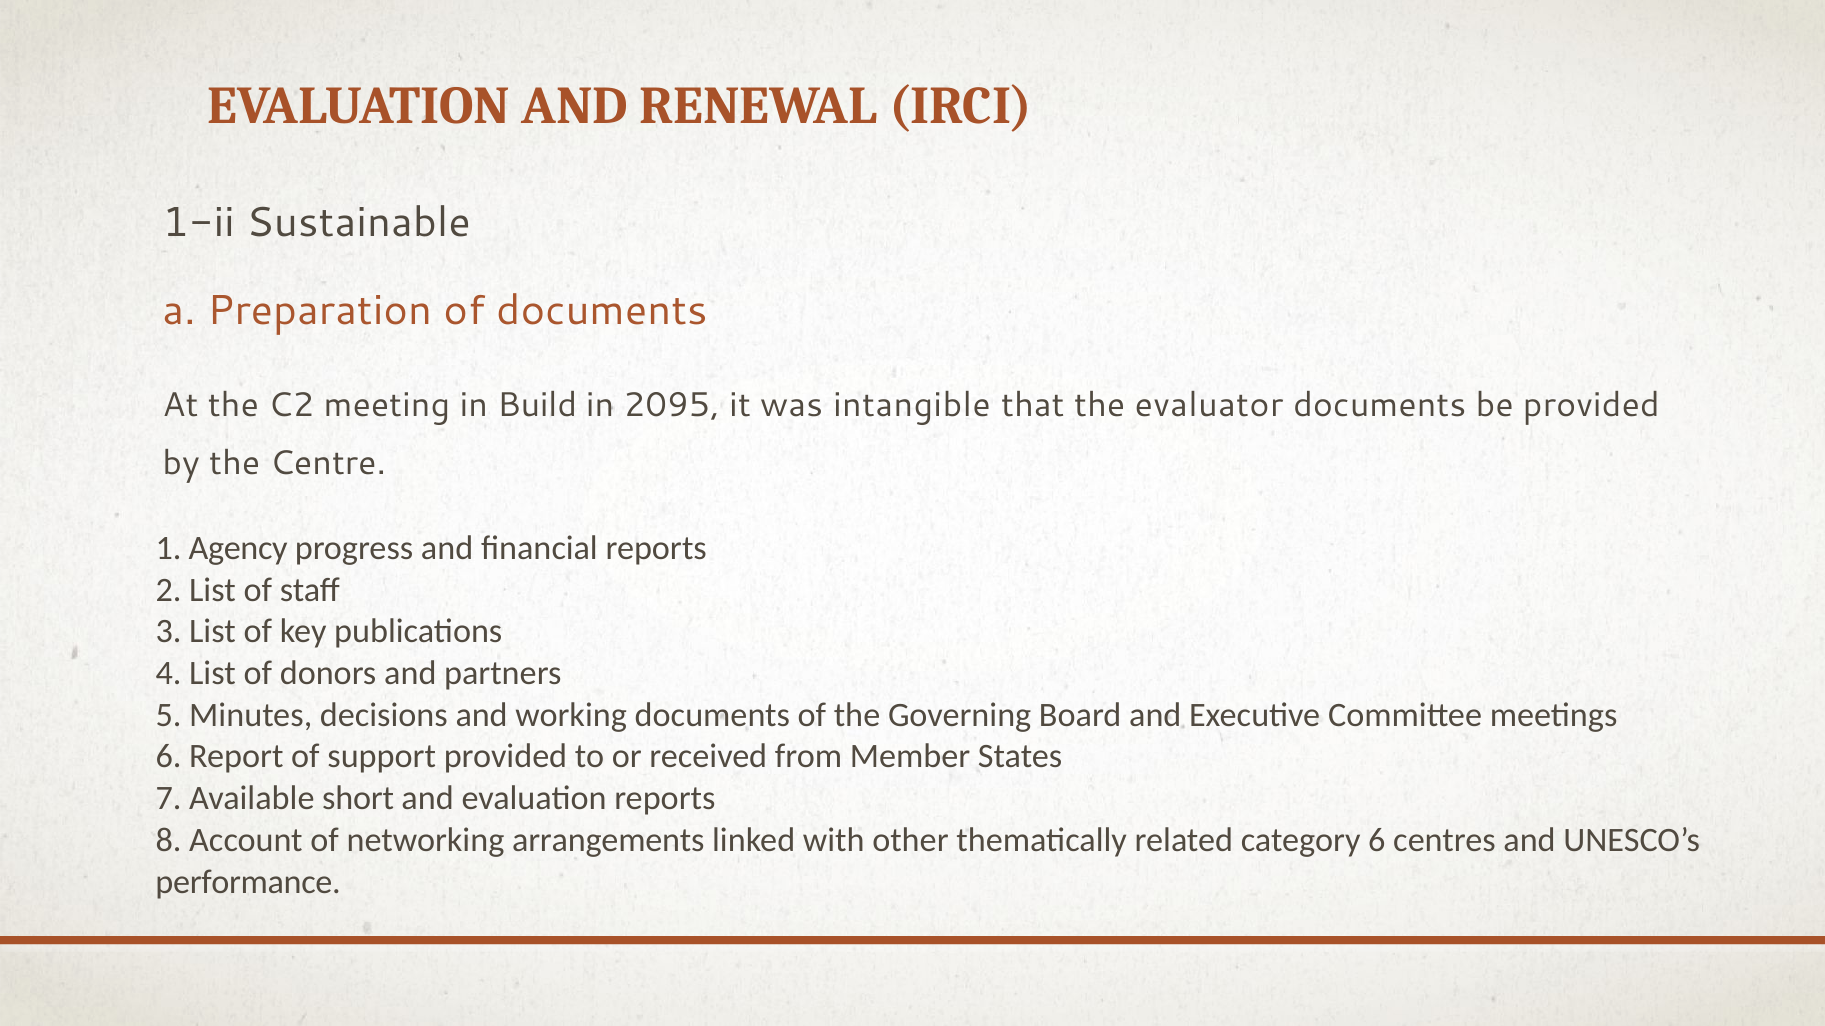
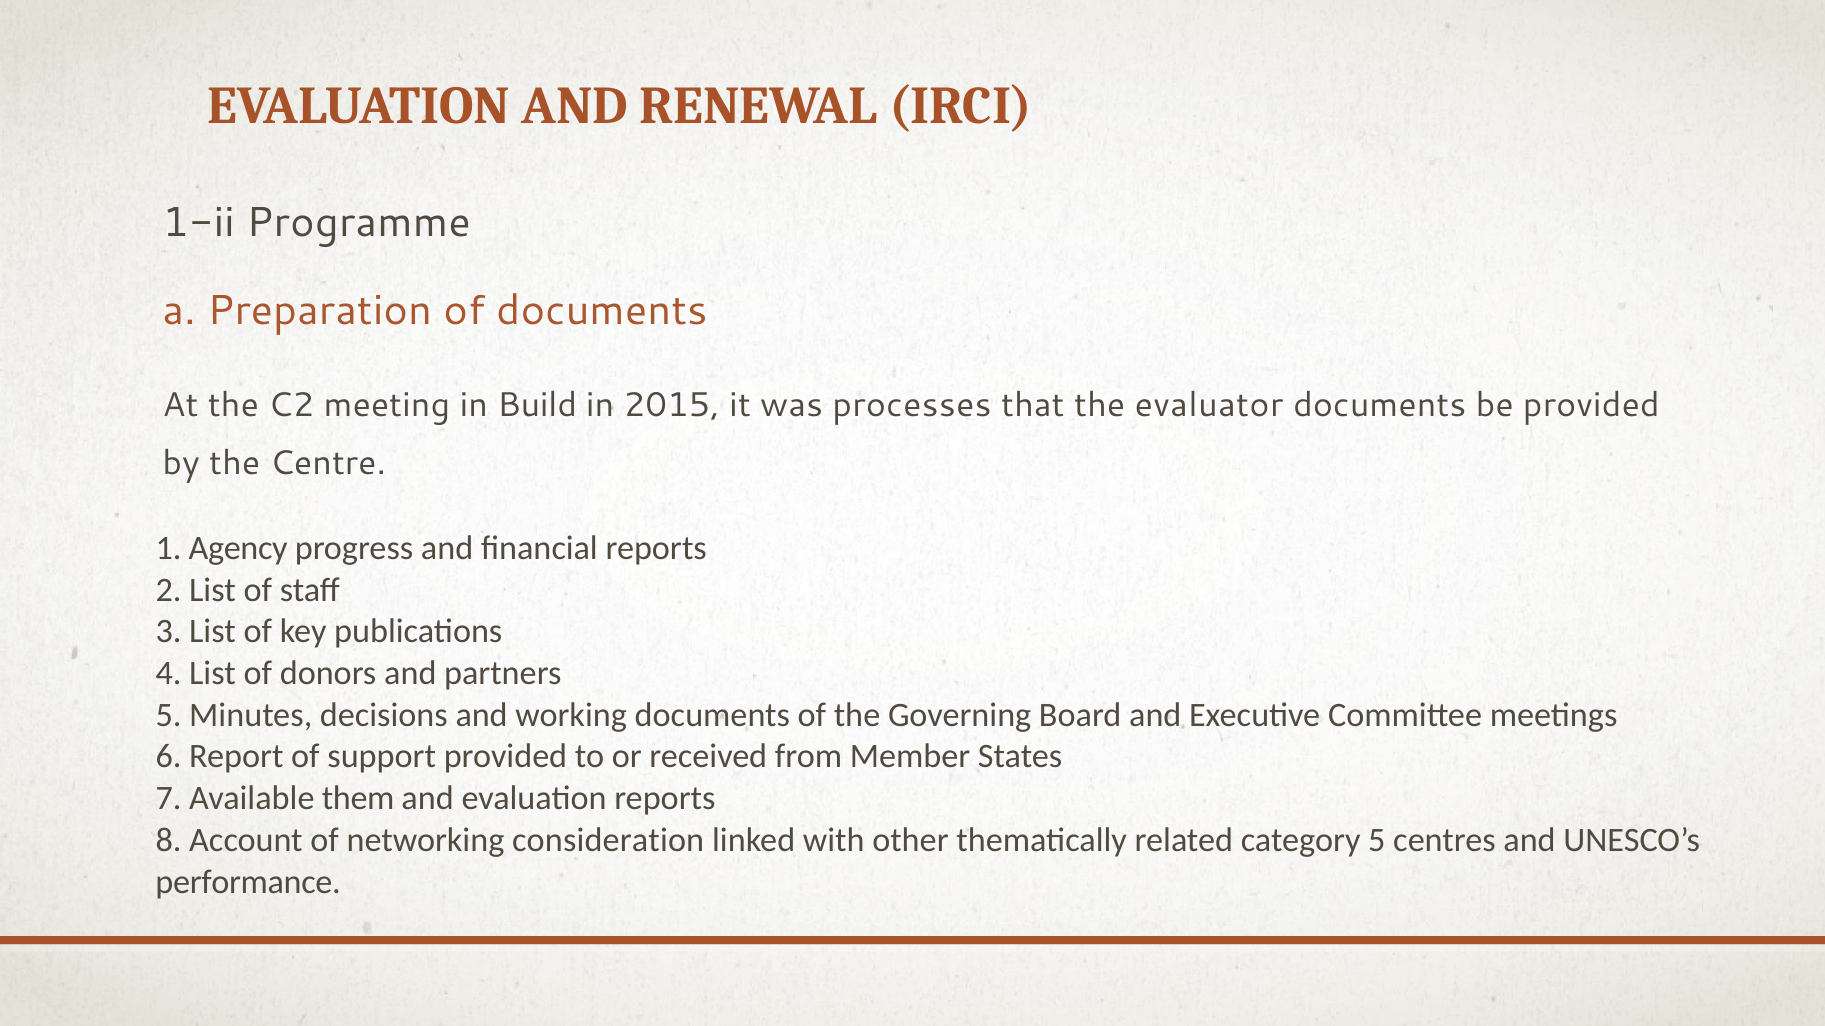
Sustainable: Sustainable -> Programme
2095: 2095 -> 2015
intangible: intangible -> processes
short: short -> them
arrangements: arrangements -> consideration
category 6: 6 -> 5
